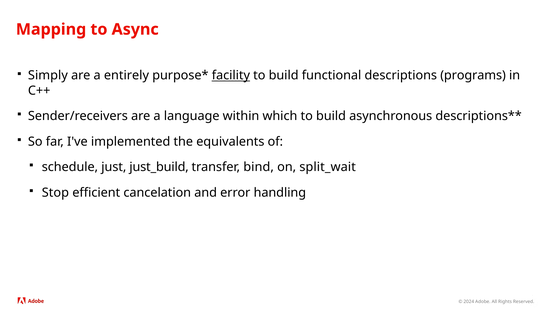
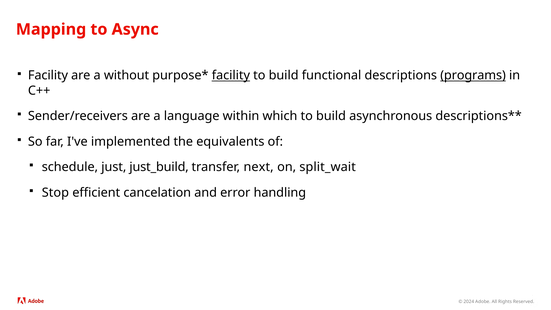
Simply at (48, 76): Simply -> Facility
entirely: entirely -> without
programs underline: none -> present
bind: bind -> next
